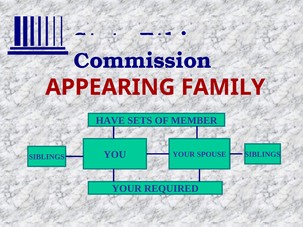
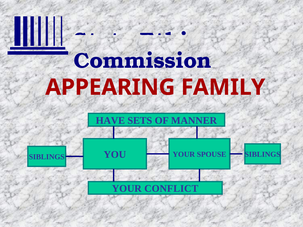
MEMBER: MEMBER -> MANNER
REQUIRED: REQUIRED -> CONFLICT
